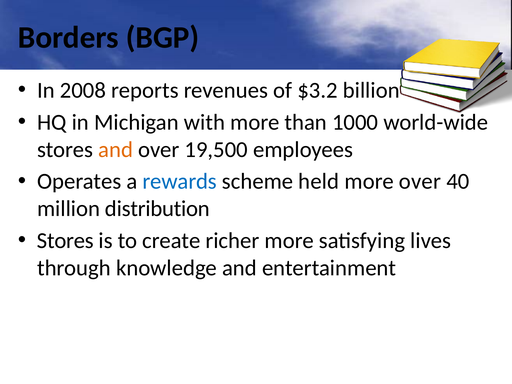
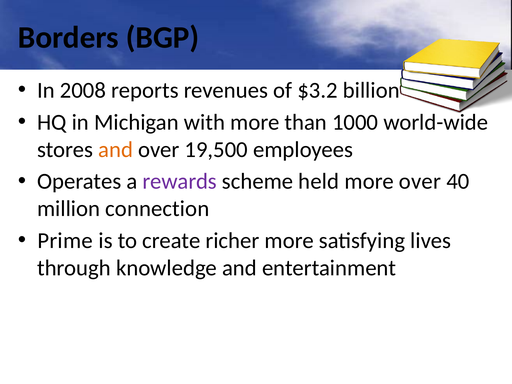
rewards colour: blue -> purple
distribution: distribution -> connection
Stores at (65, 241): Stores -> Prime
